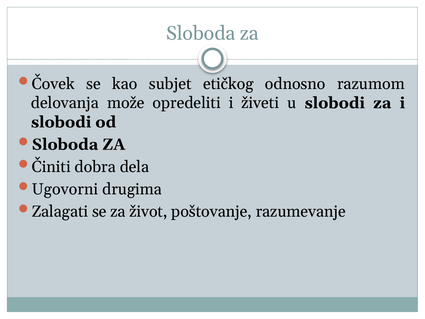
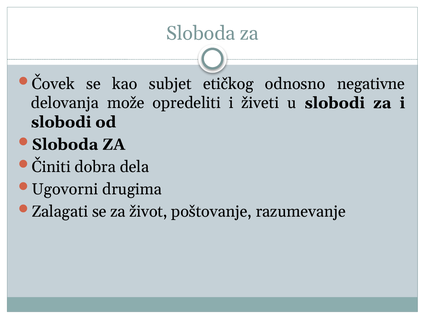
razumom: razumom -> negativne
